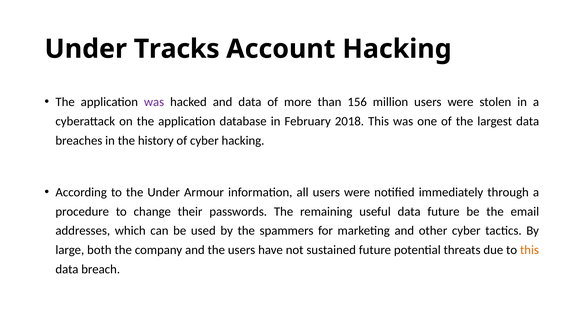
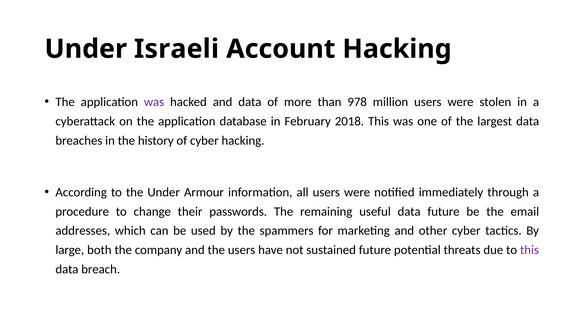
Tracks: Tracks -> Israeli
156: 156 -> 978
this at (529, 250) colour: orange -> purple
